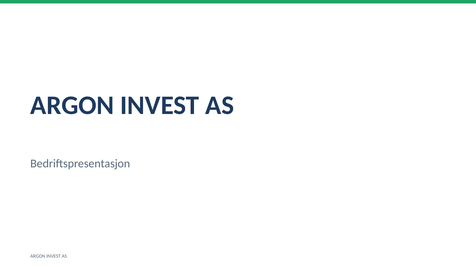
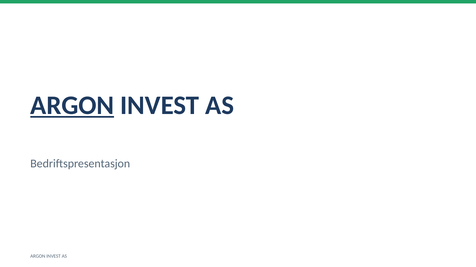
ARGON at (72, 106) underline: none -> present
